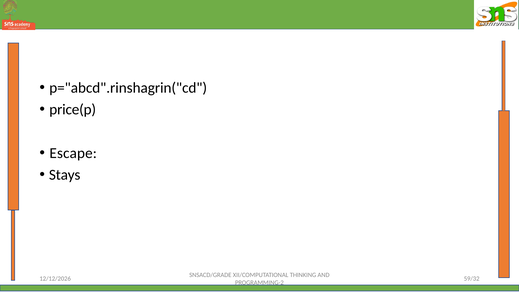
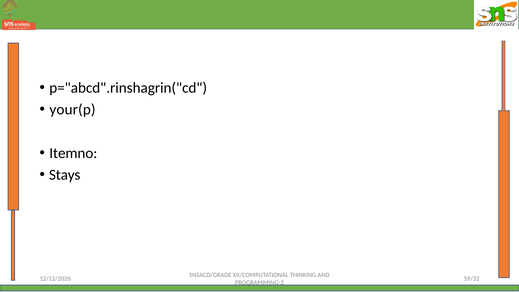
price(p: price(p -> your(p
Escape: Escape -> Itemno
